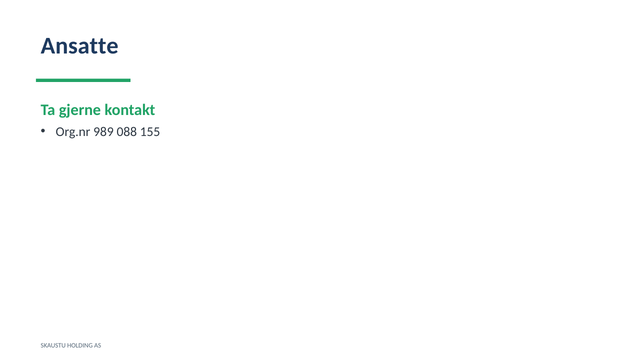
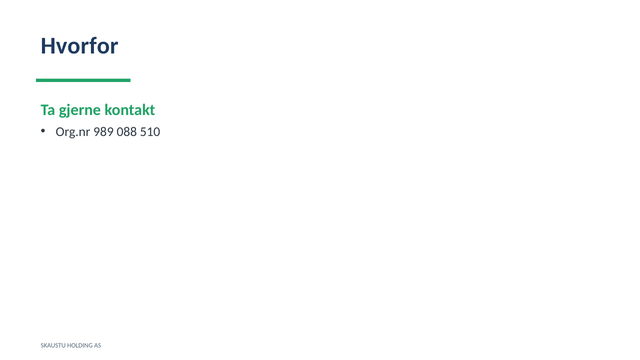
Ansatte: Ansatte -> Hvorfor
155: 155 -> 510
